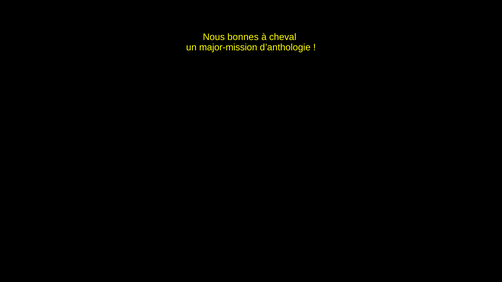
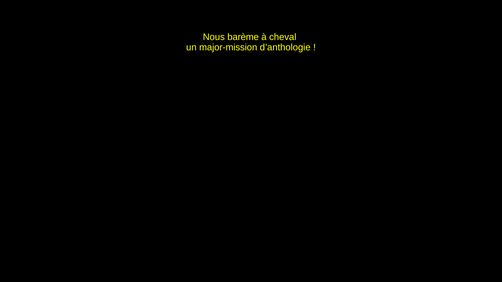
bonnes: bonnes -> barème
